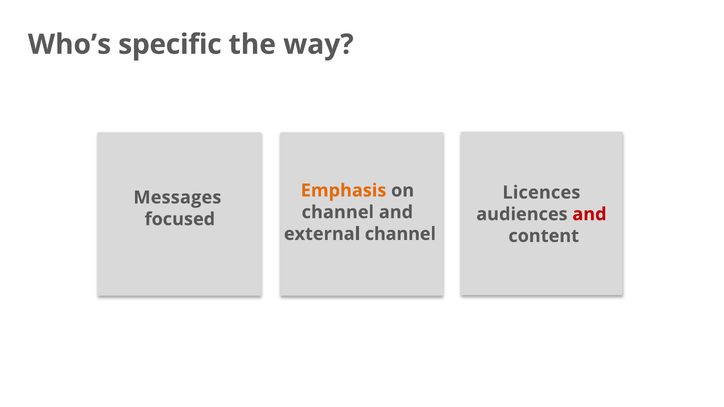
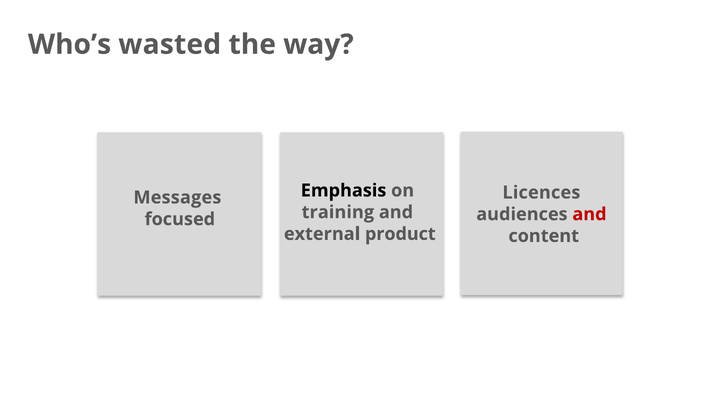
specific: specific -> wasted
Emphasis colour: orange -> black
channel at (338, 212): channel -> training
external channel: channel -> product
